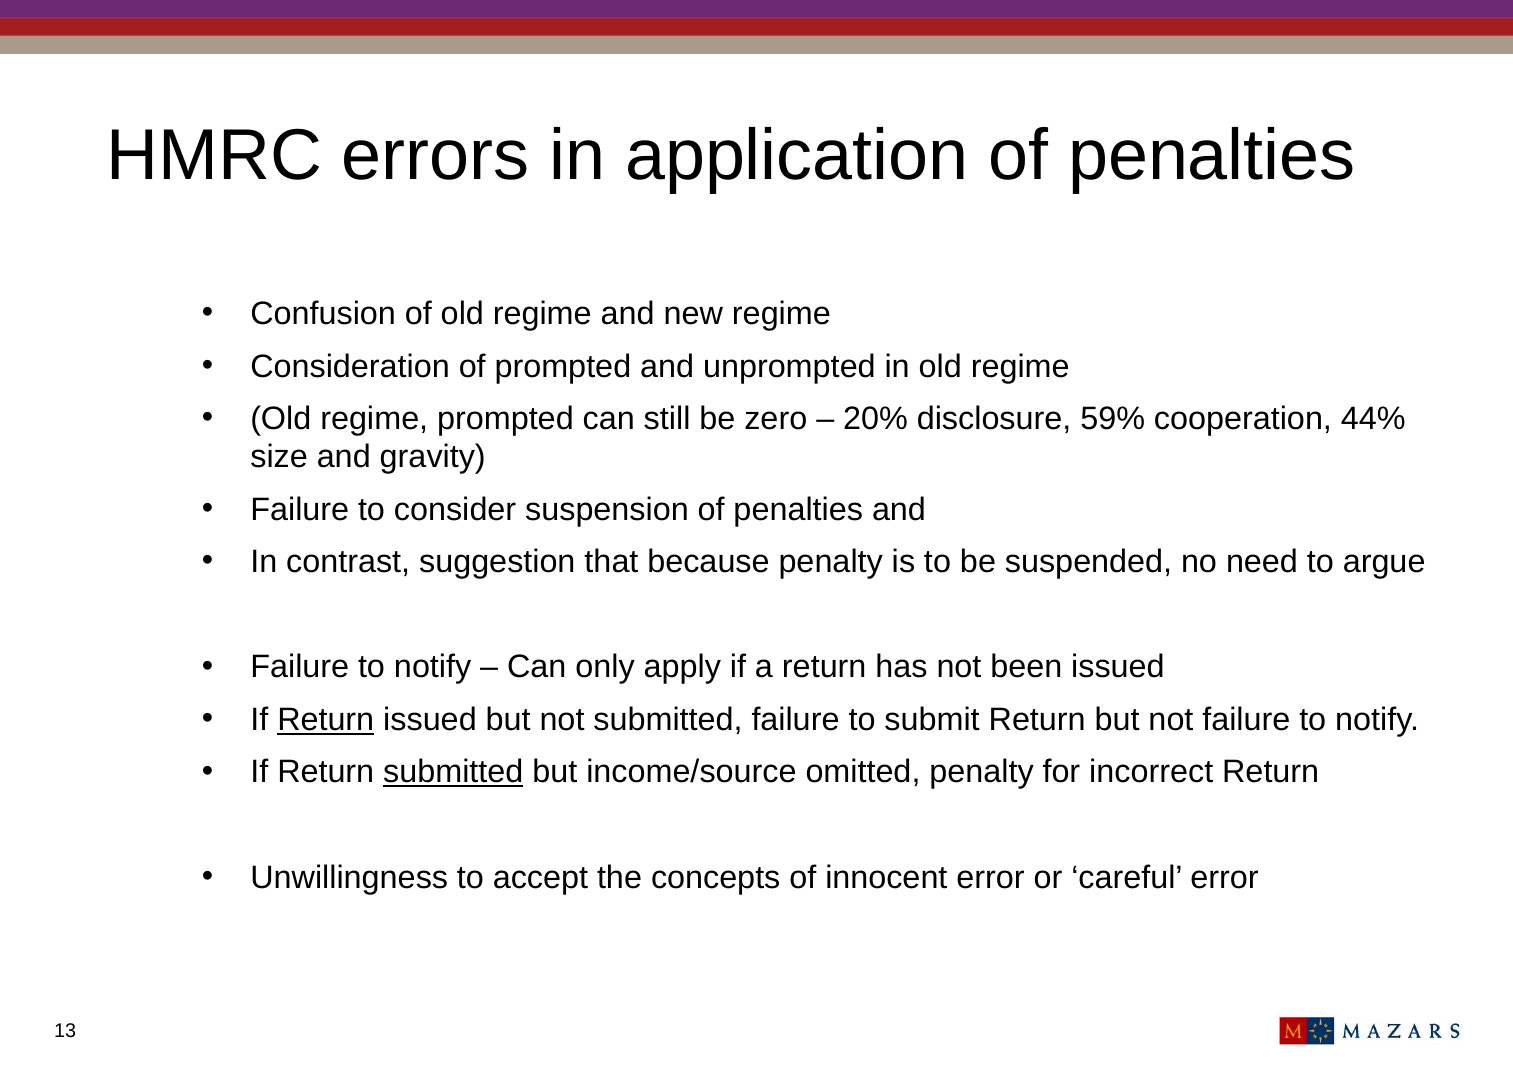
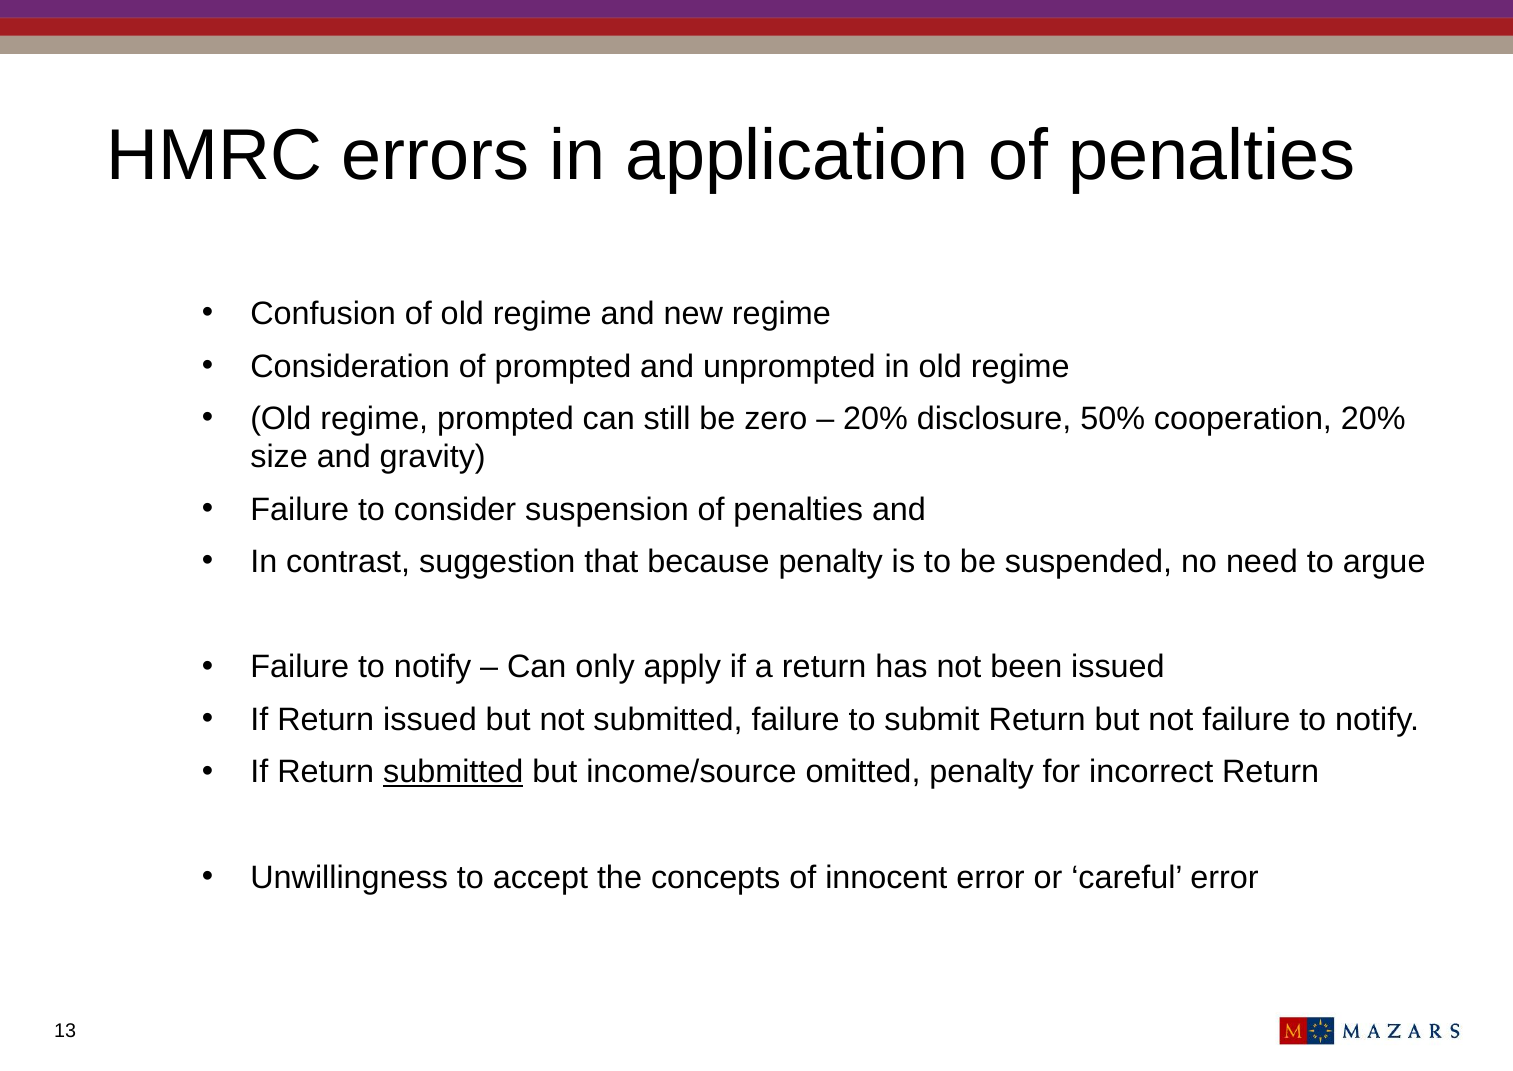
59%: 59% -> 50%
cooperation 44%: 44% -> 20%
Return at (326, 719) underline: present -> none
